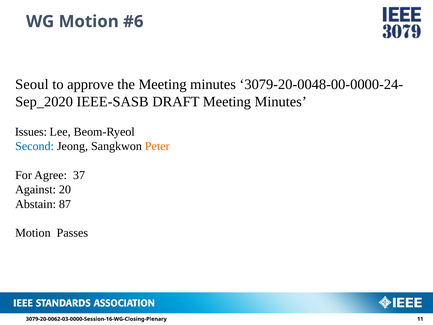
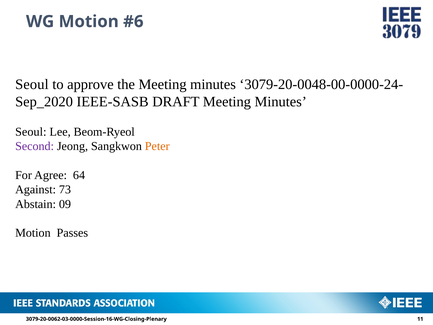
Issues at (31, 132): Issues -> Seoul
Second colour: blue -> purple
37: 37 -> 64
20: 20 -> 73
87: 87 -> 09
